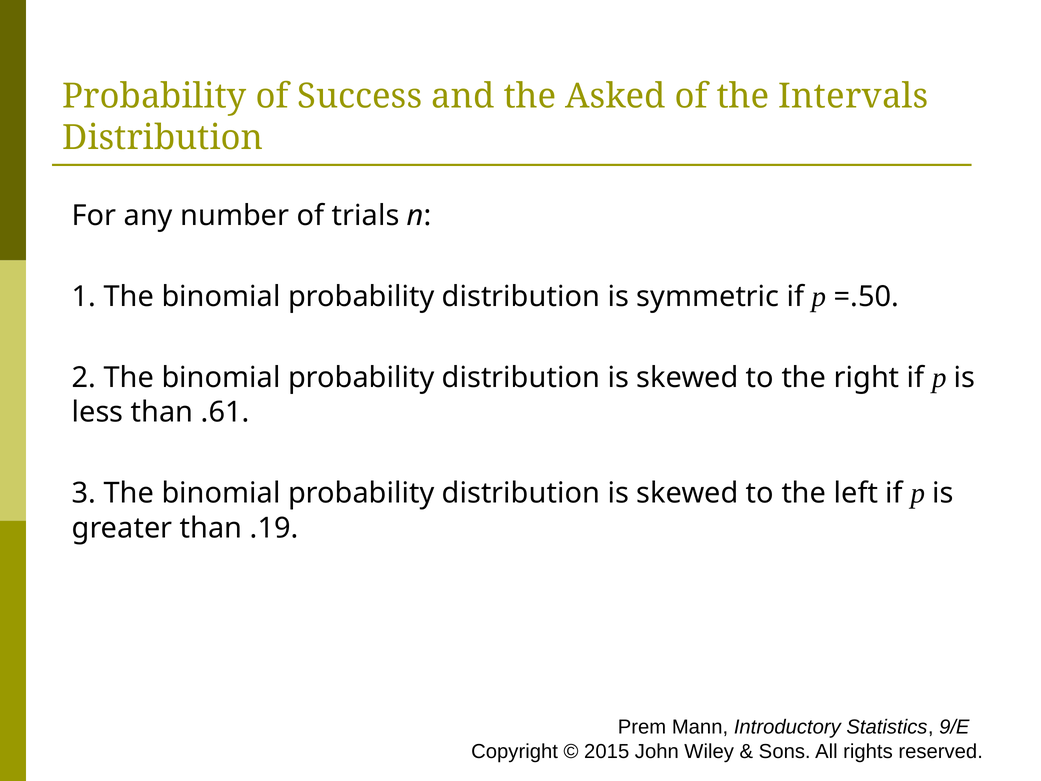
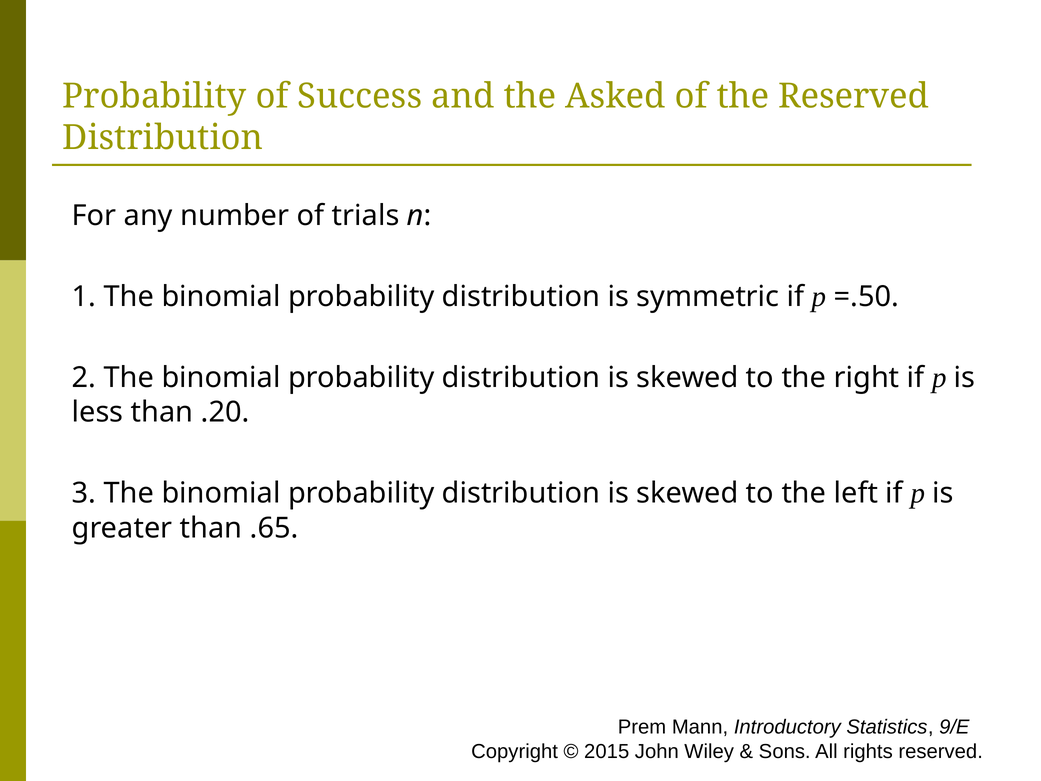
the Intervals: Intervals -> Reserved
.61: .61 -> .20
.19: .19 -> .65
